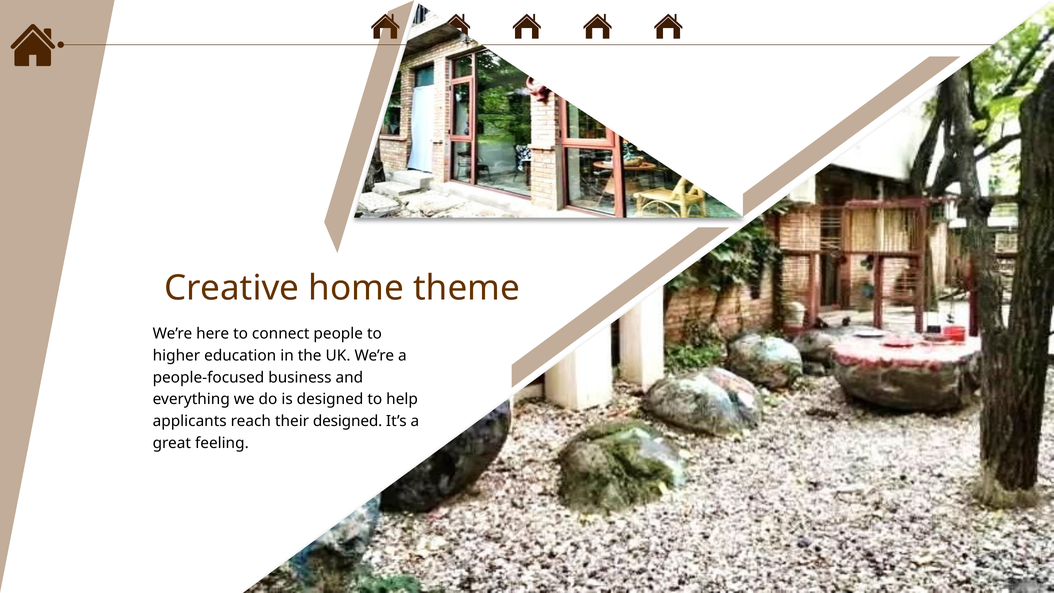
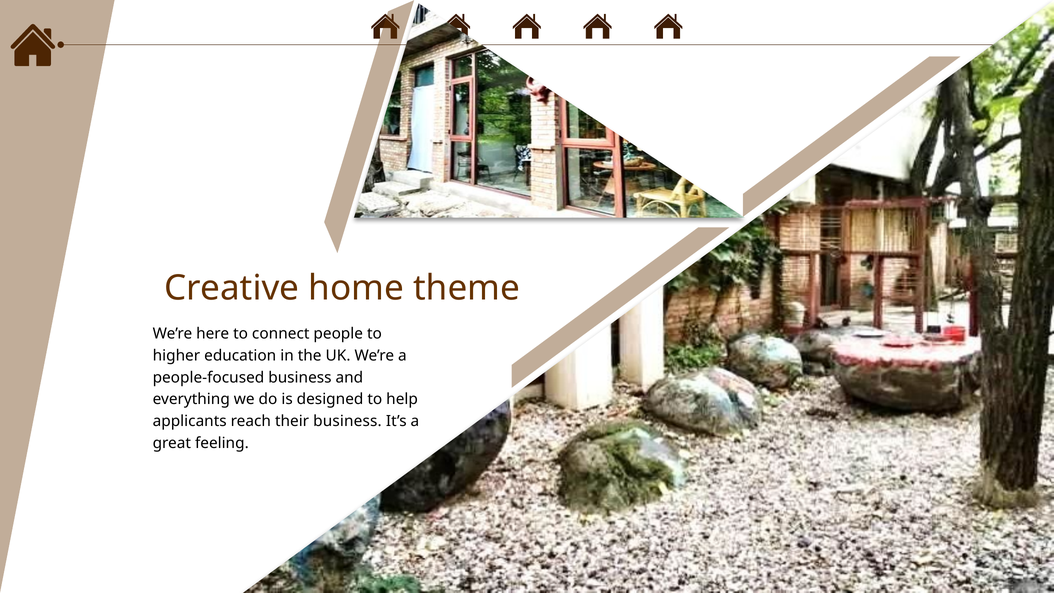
their designed: designed -> business
